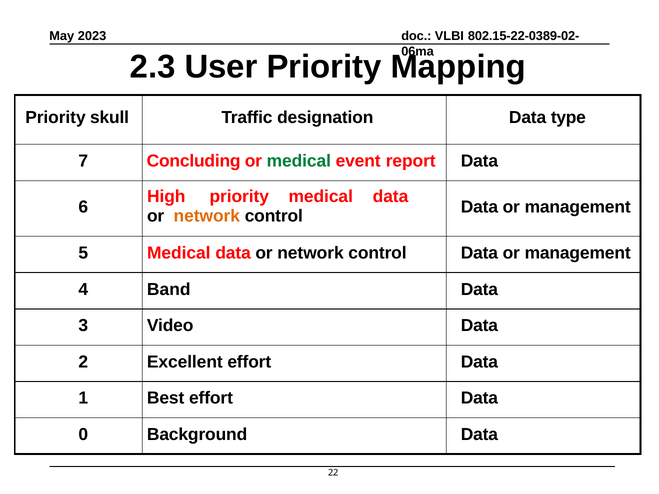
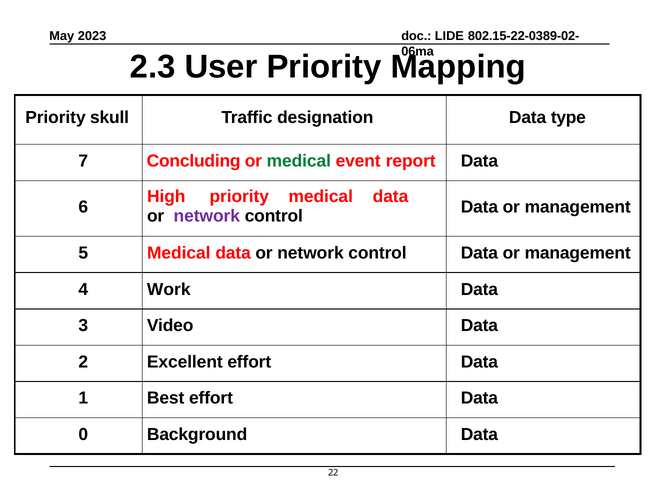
VLBI: VLBI -> LIDE
network at (207, 216) colour: orange -> purple
Band: Band -> Work
